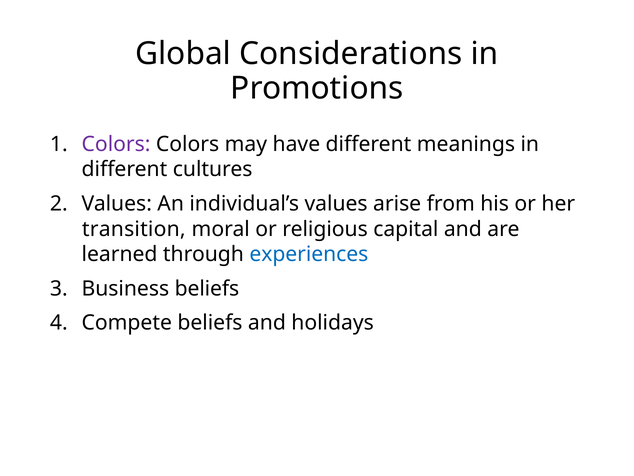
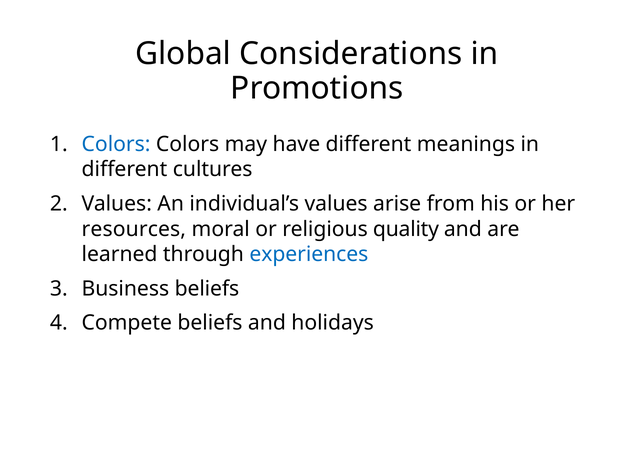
Colors at (116, 144) colour: purple -> blue
transition: transition -> resources
capital: capital -> quality
